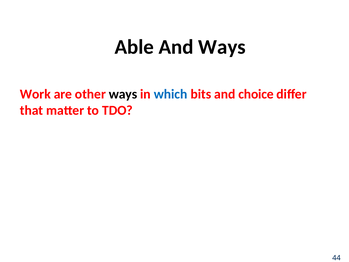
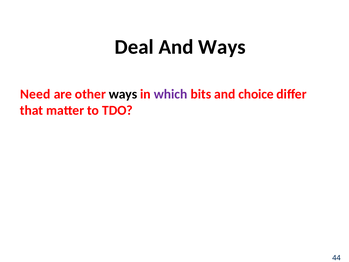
Able: Able -> Deal
Work: Work -> Need
which colour: blue -> purple
